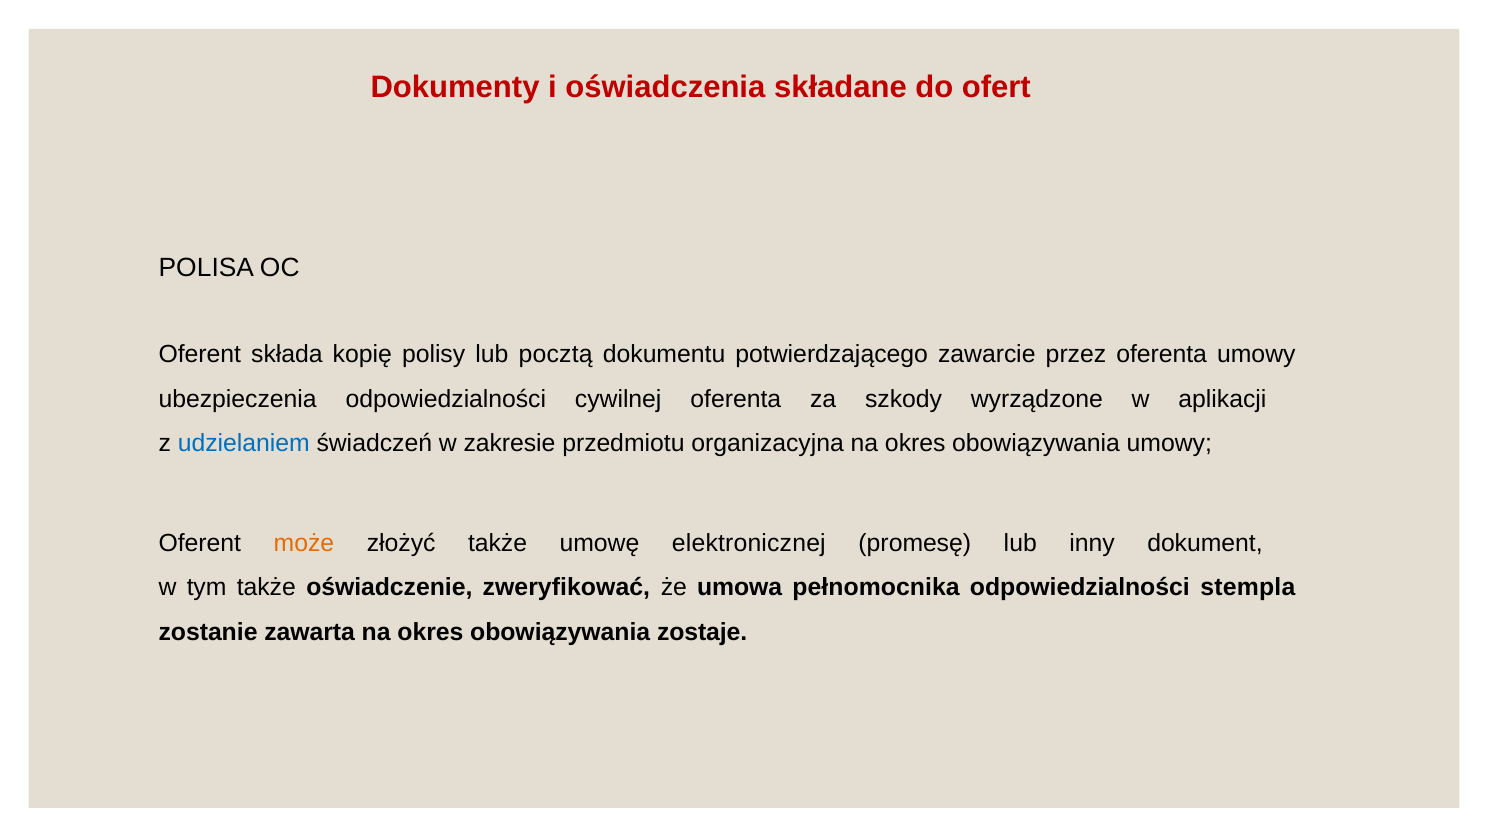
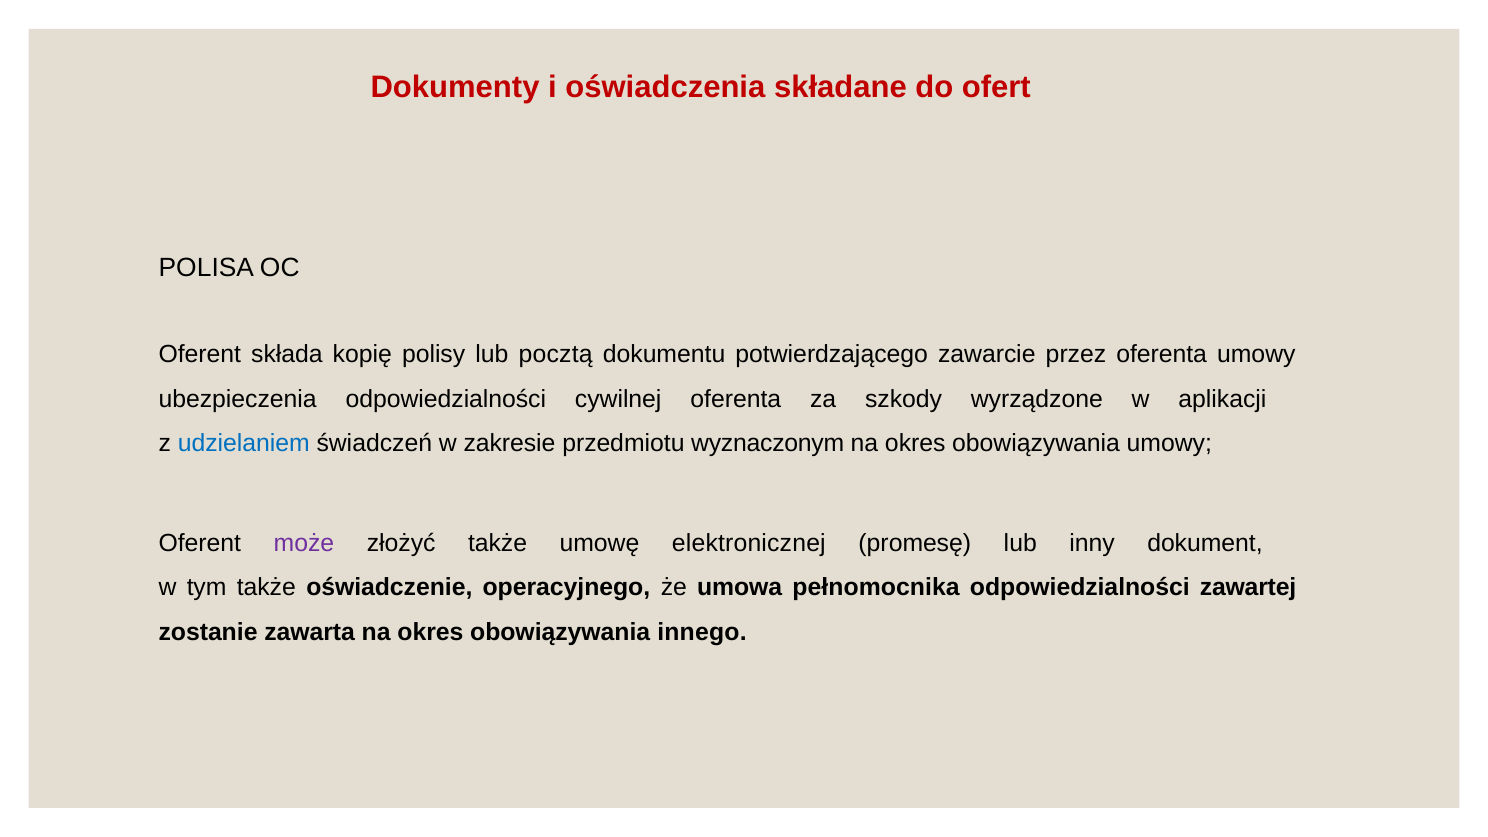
organizacyjna: organizacyjna -> wyznaczonym
może colour: orange -> purple
zweryfikować: zweryfikować -> operacyjnego
stempla: stempla -> zawartej
zostaje: zostaje -> innego
